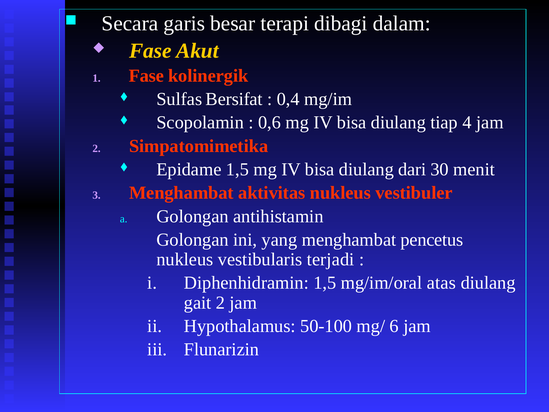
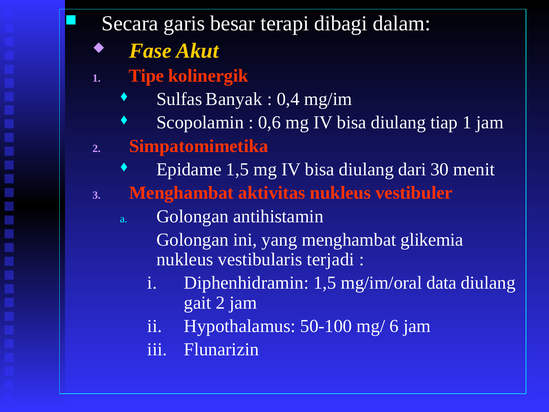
Fase at (146, 76): Fase -> Tipe
Bersifat: Bersifat -> Banyak
tiap 4: 4 -> 1
pencetus: pencetus -> glikemia
atas: atas -> data
